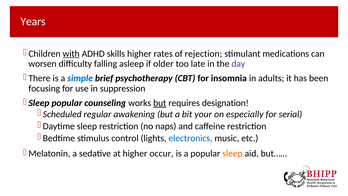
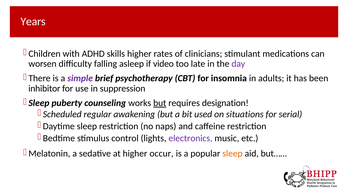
with underline: present -> none
rejection: rejection -> clinicians
older: older -> video
simple colour: blue -> purple
focusing: focusing -> inhibitor
Sleep popular: popular -> puberty
your: your -> used
especially: especially -> situations
electronics colour: blue -> purple
